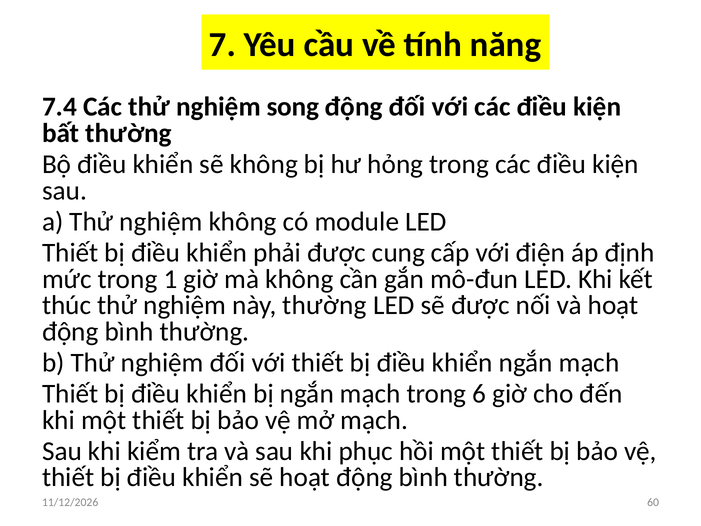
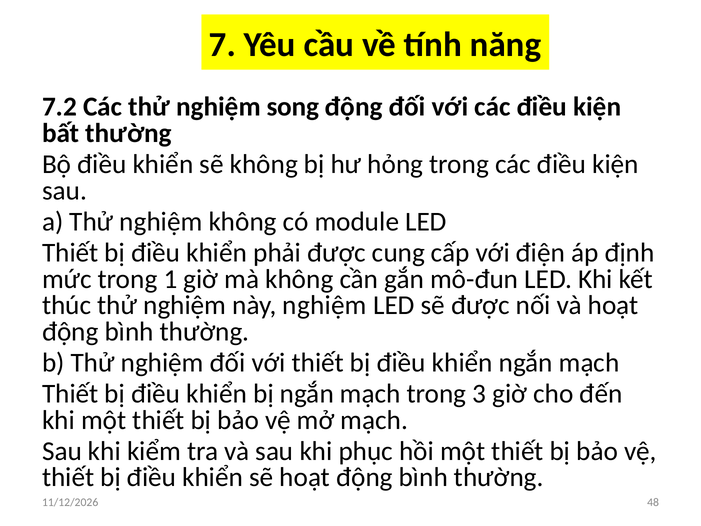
7.4: 7.4 -> 7.2
này thường: thường -> nghiệm
6: 6 -> 3
60: 60 -> 48
